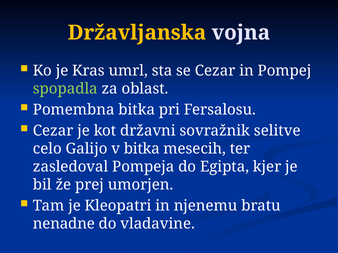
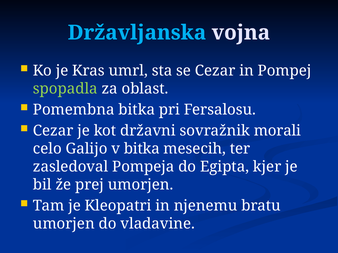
Državljanska colour: yellow -> light blue
selitve: selitve -> morali
nenadne at (64, 224): nenadne -> umorjen
